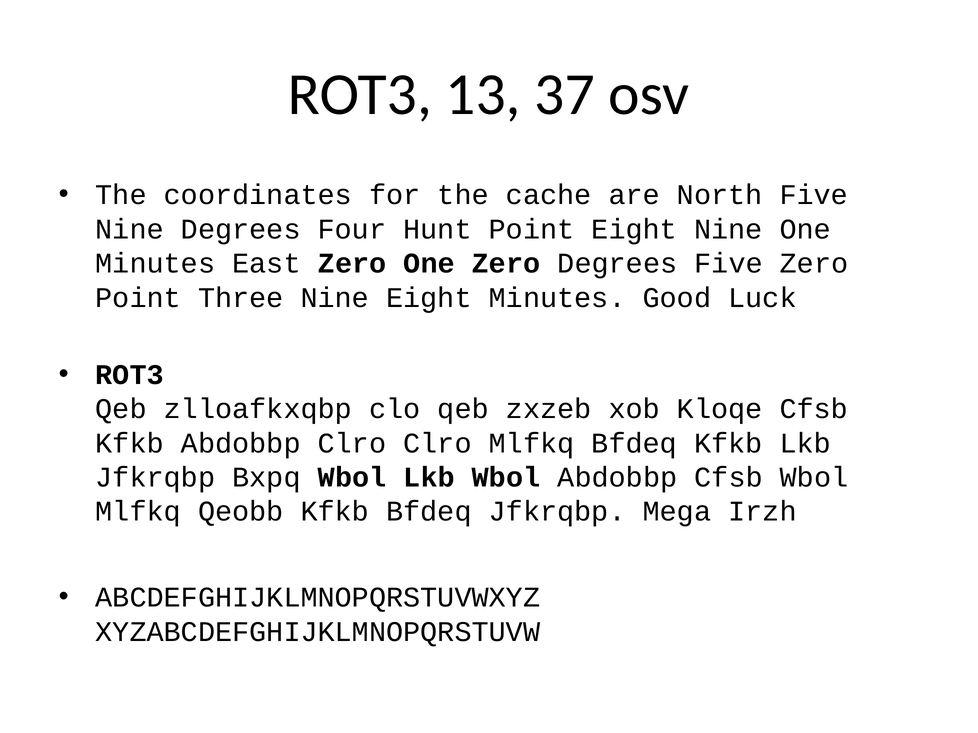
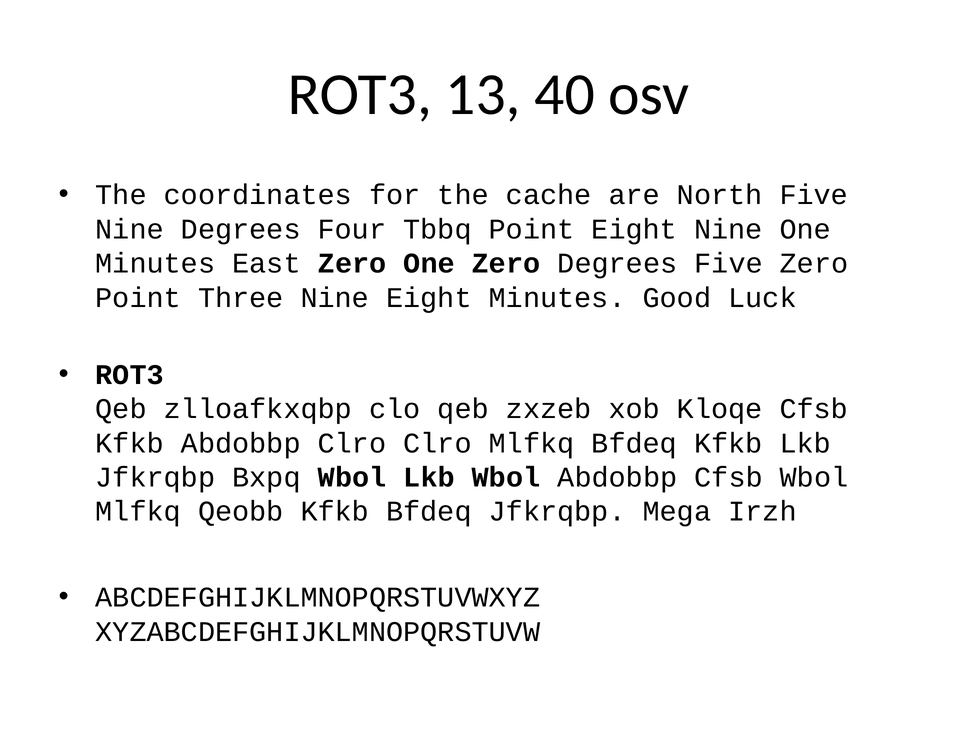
37: 37 -> 40
Hunt: Hunt -> Tbbq
